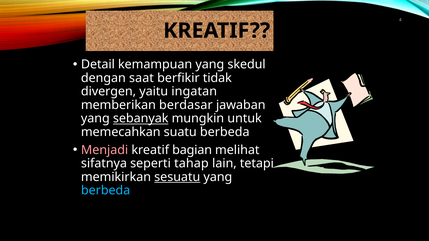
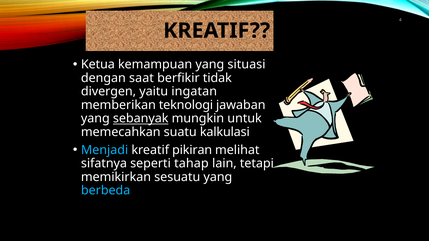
Detail: Detail -> Ketua
skedul: skedul -> situasi
berdasar: berdasar -> teknologi
suatu berbeda: berbeda -> kalkulasi
Menjadi colour: pink -> light blue
bagian: bagian -> pikiran
sesuatu underline: present -> none
